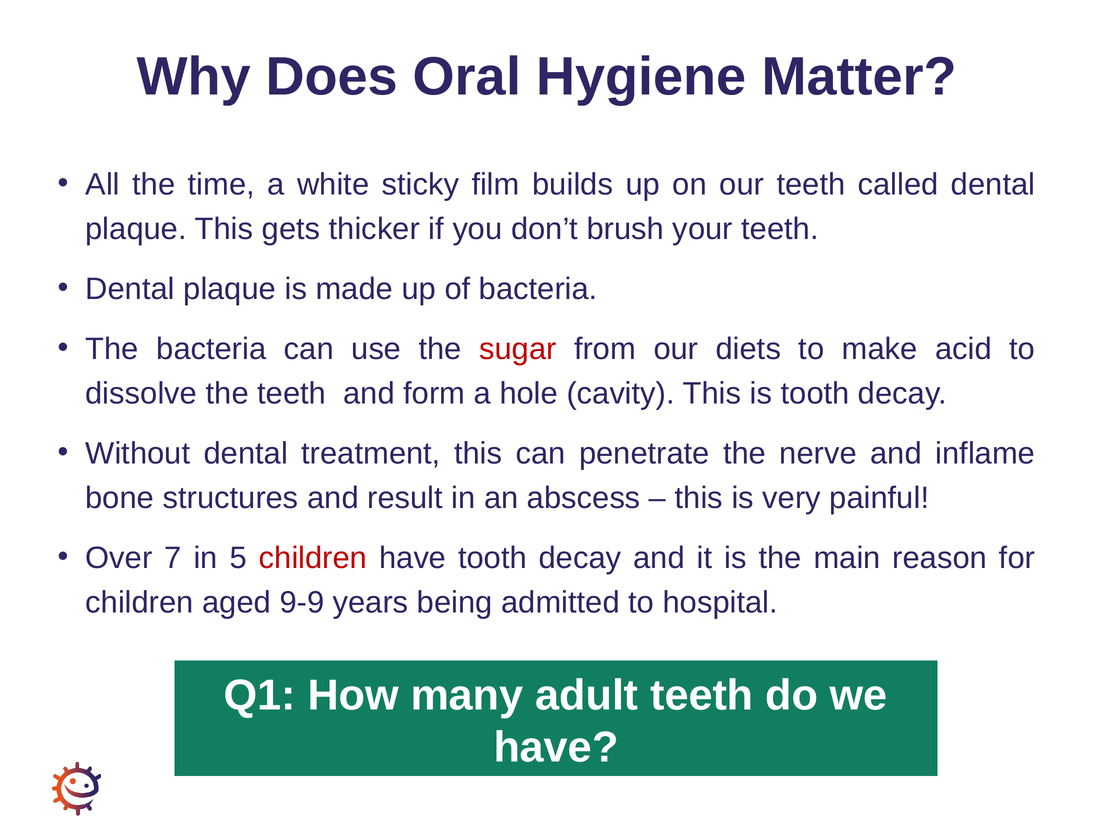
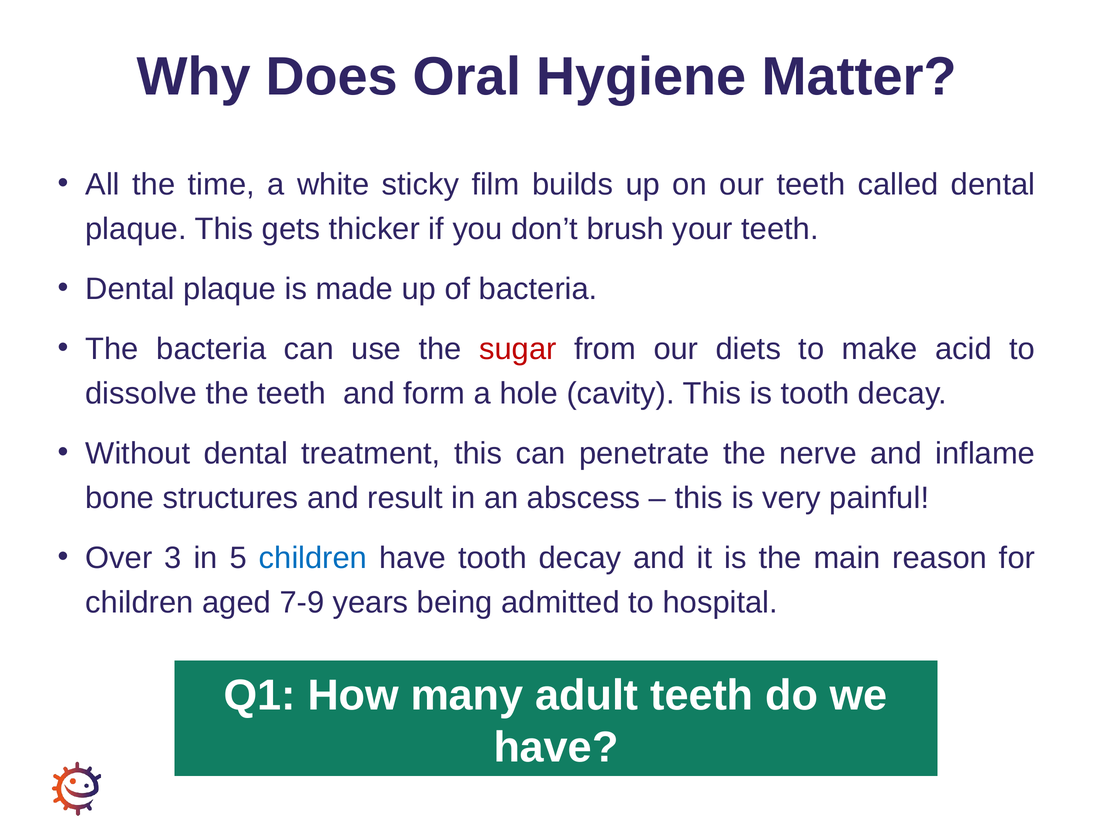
7: 7 -> 3
children at (313, 558) colour: red -> blue
9-9: 9-9 -> 7-9
